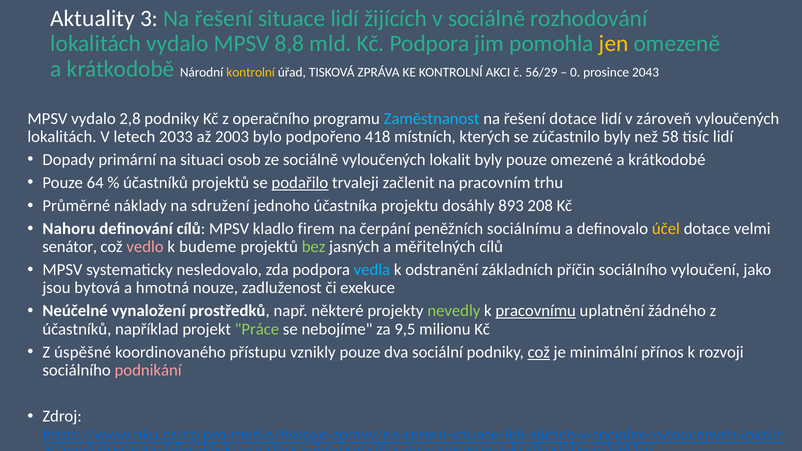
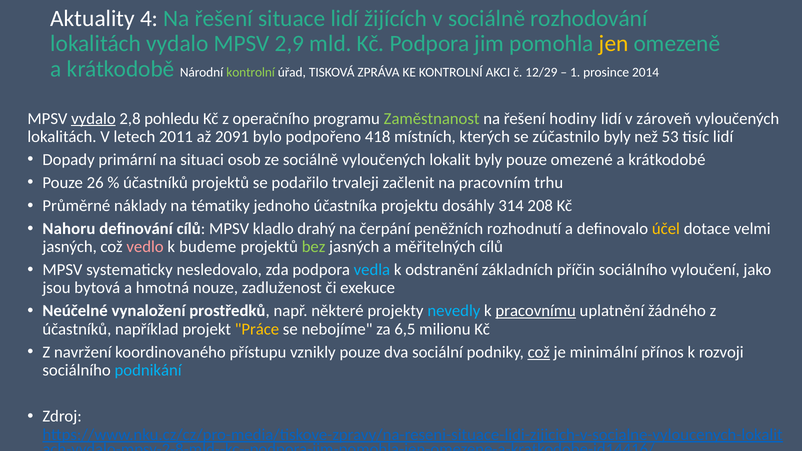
3: 3 -> 4
8,8: 8,8 -> 2,9
kontrolní at (251, 72) colour: yellow -> light green
56/29: 56/29 -> 12/29
0: 0 -> 1
2043: 2043 -> 2014
vydalo at (93, 119) underline: none -> present
2,8 podniky: podniky -> pohledu
Zaměstnanost colour: light blue -> light green
řešení dotace: dotace -> hodiny
2033: 2033 -> 2011
2003: 2003 -> 2091
58: 58 -> 53
64: 64 -> 26
podařilo underline: present -> none
sdružení: sdružení -> tématiky
893: 893 -> 314
firem: firem -> drahý
sociálnímu: sociálnímu -> rozhodnutí
senátor at (70, 247): senátor -> jasných
nevedly colour: light green -> light blue
Práce colour: light green -> yellow
9,5: 9,5 -> 6,5
úspěšné: úspěšné -> navržení
podnikání colour: pink -> light blue
